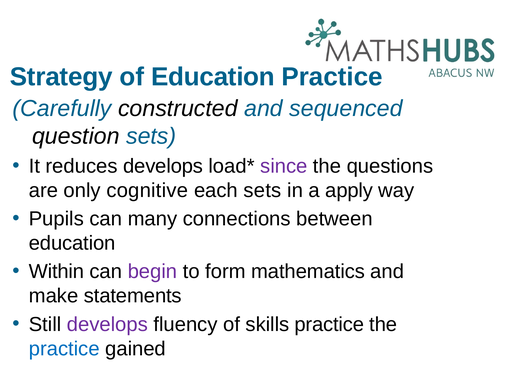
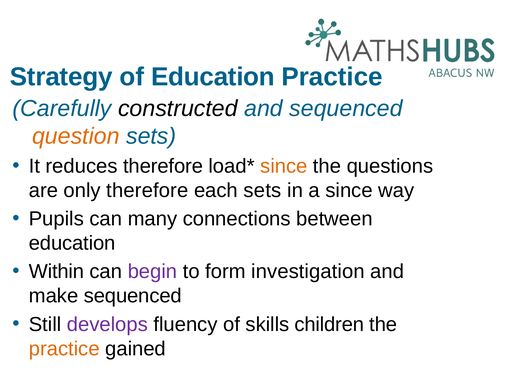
question colour: black -> orange
reduces develops: develops -> therefore
since at (284, 166) colour: purple -> orange
only cognitive: cognitive -> therefore
a apply: apply -> since
mathematics: mathematics -> investigation
make statements: statements -> sequenced
skills practice: practice -> children
practice at (64, 348) colour: blue -> orange
